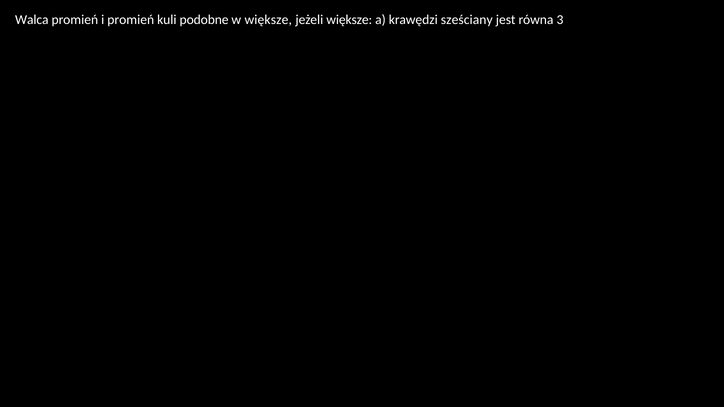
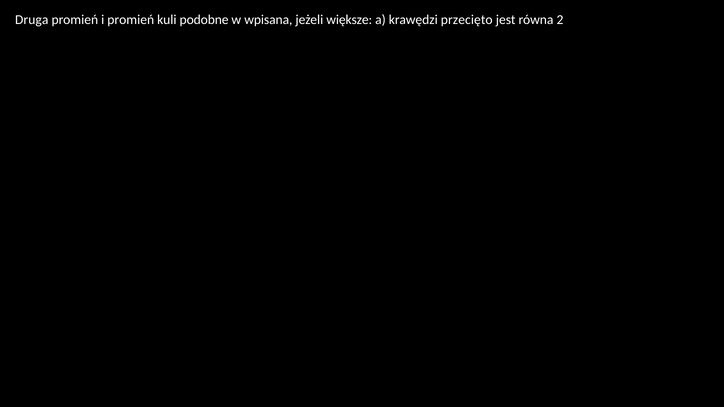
Walca: Walca -> Druga
w większe: większe -> wpisana
sześciany: sześciany -> przecięto
3: 3 -> 2
